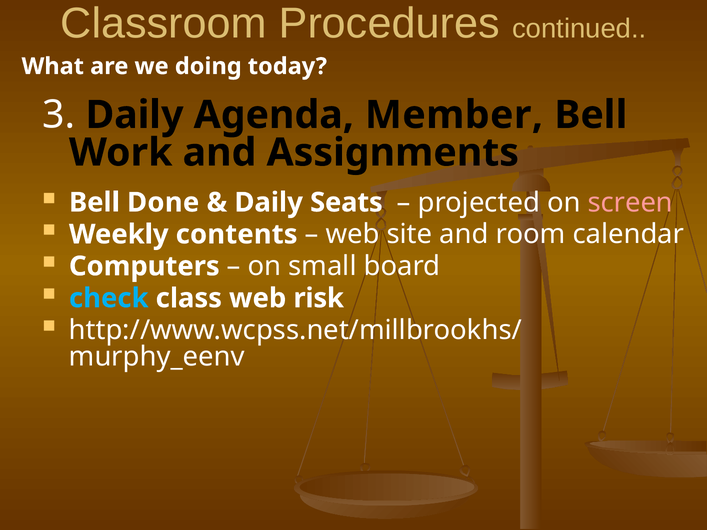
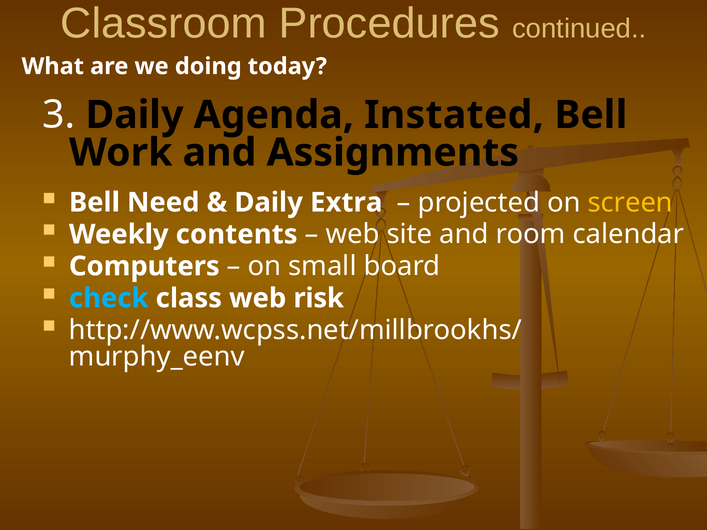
Member: Member -> Instated
Done: Done -> Need
Seats: Seats -> Extra
screen colour: pink -> yellow
